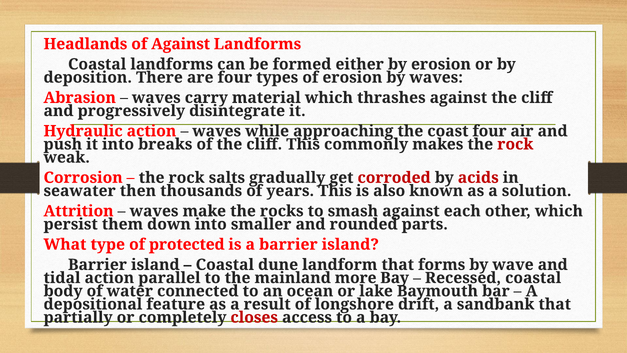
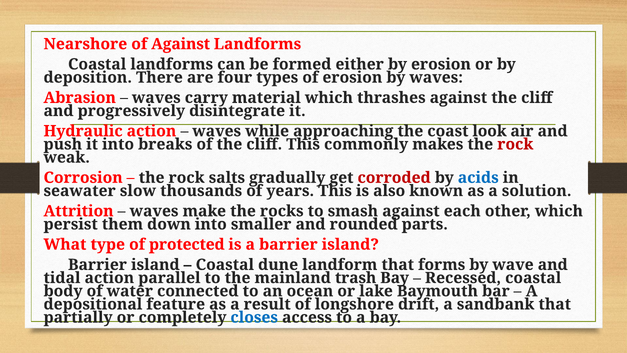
Headlands: Headlands -> Nearshore
coast four: four -> look
acids colour: red -> blue
then: then -> slow
more: more -> trash
closes colour: red -> blue
